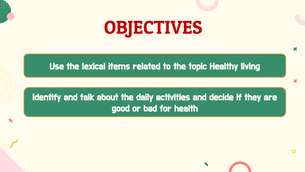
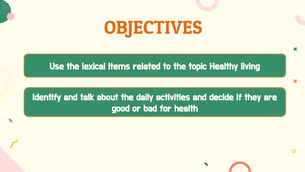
OBJECTIVES colour: red -> orange
